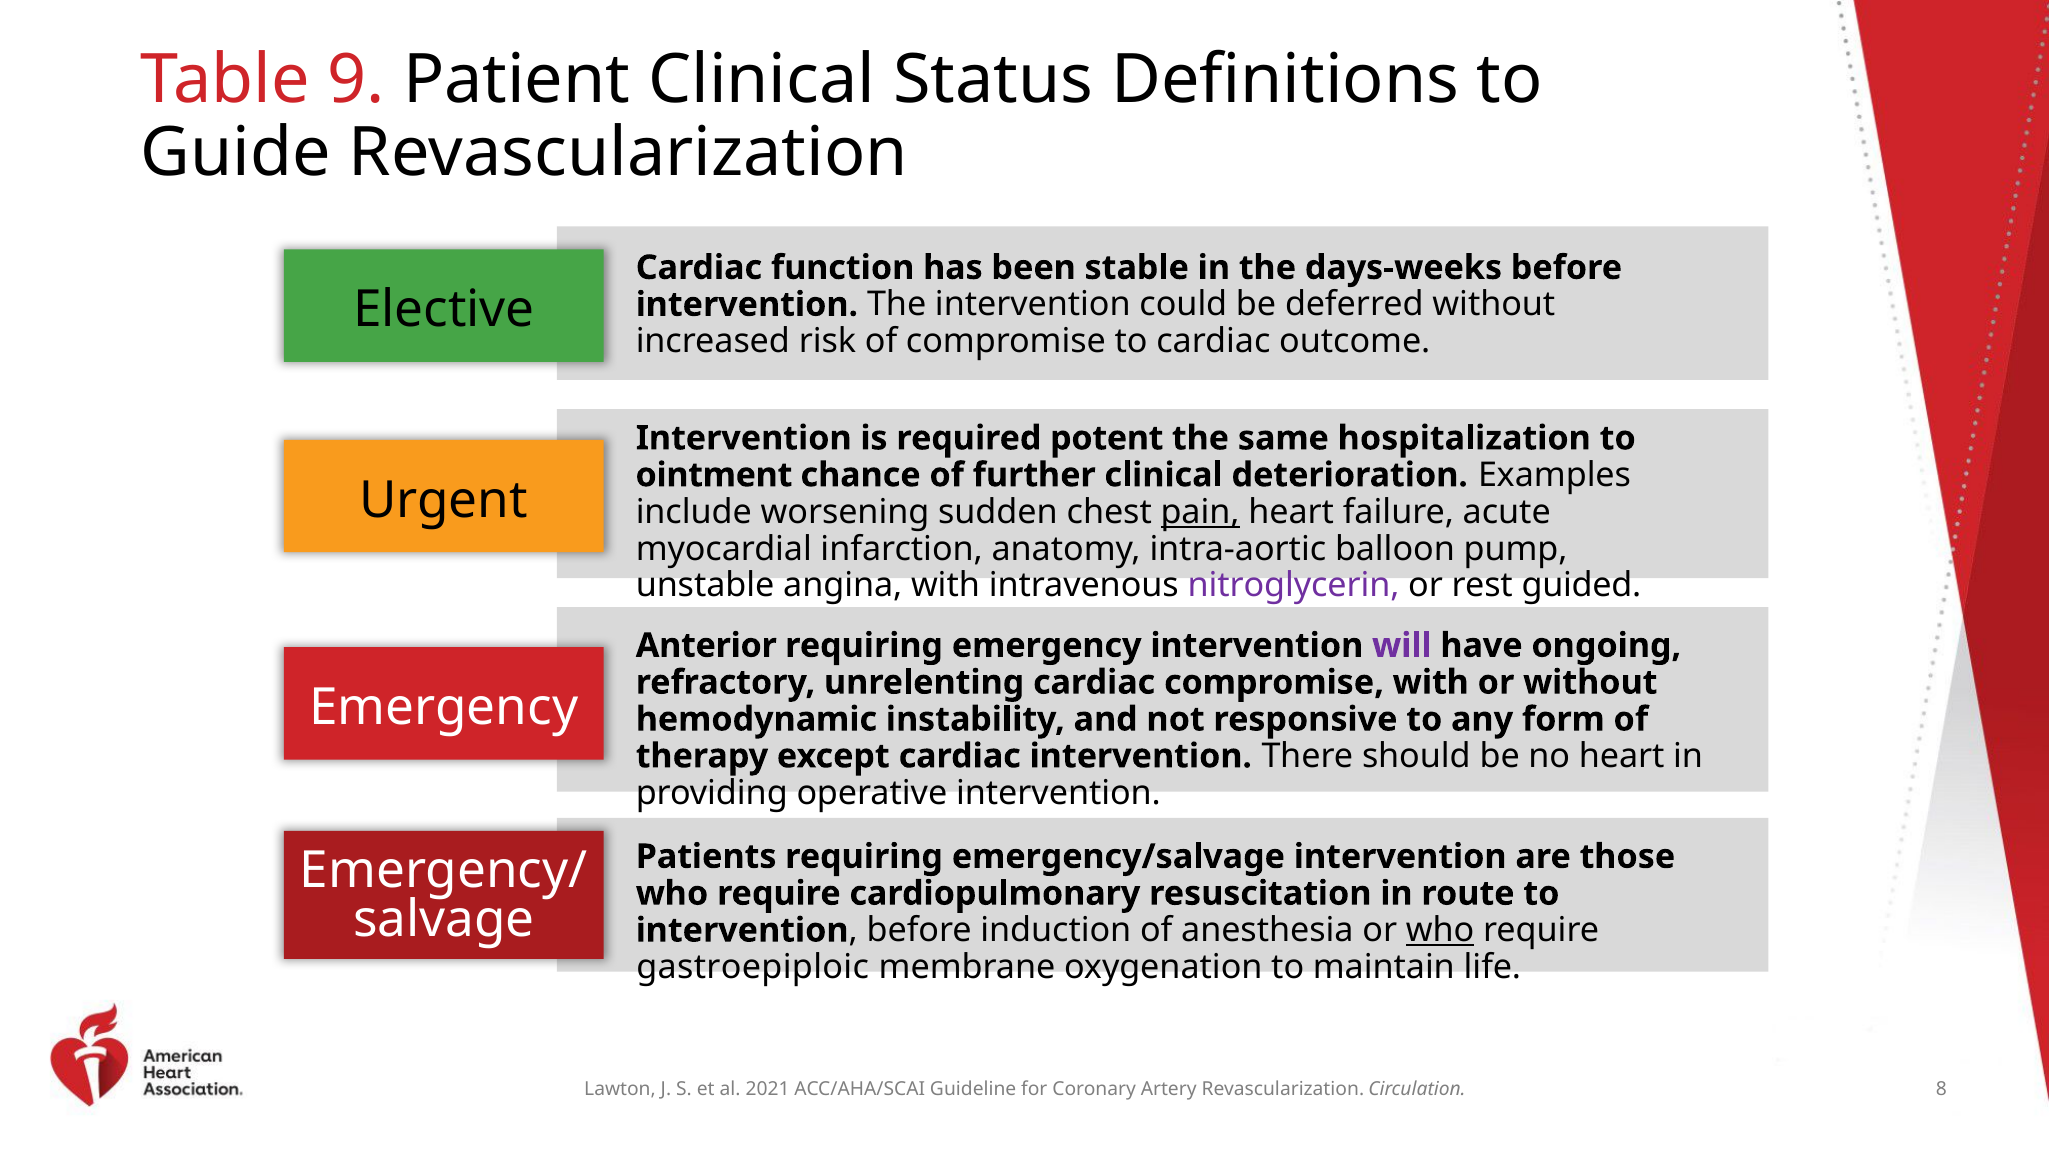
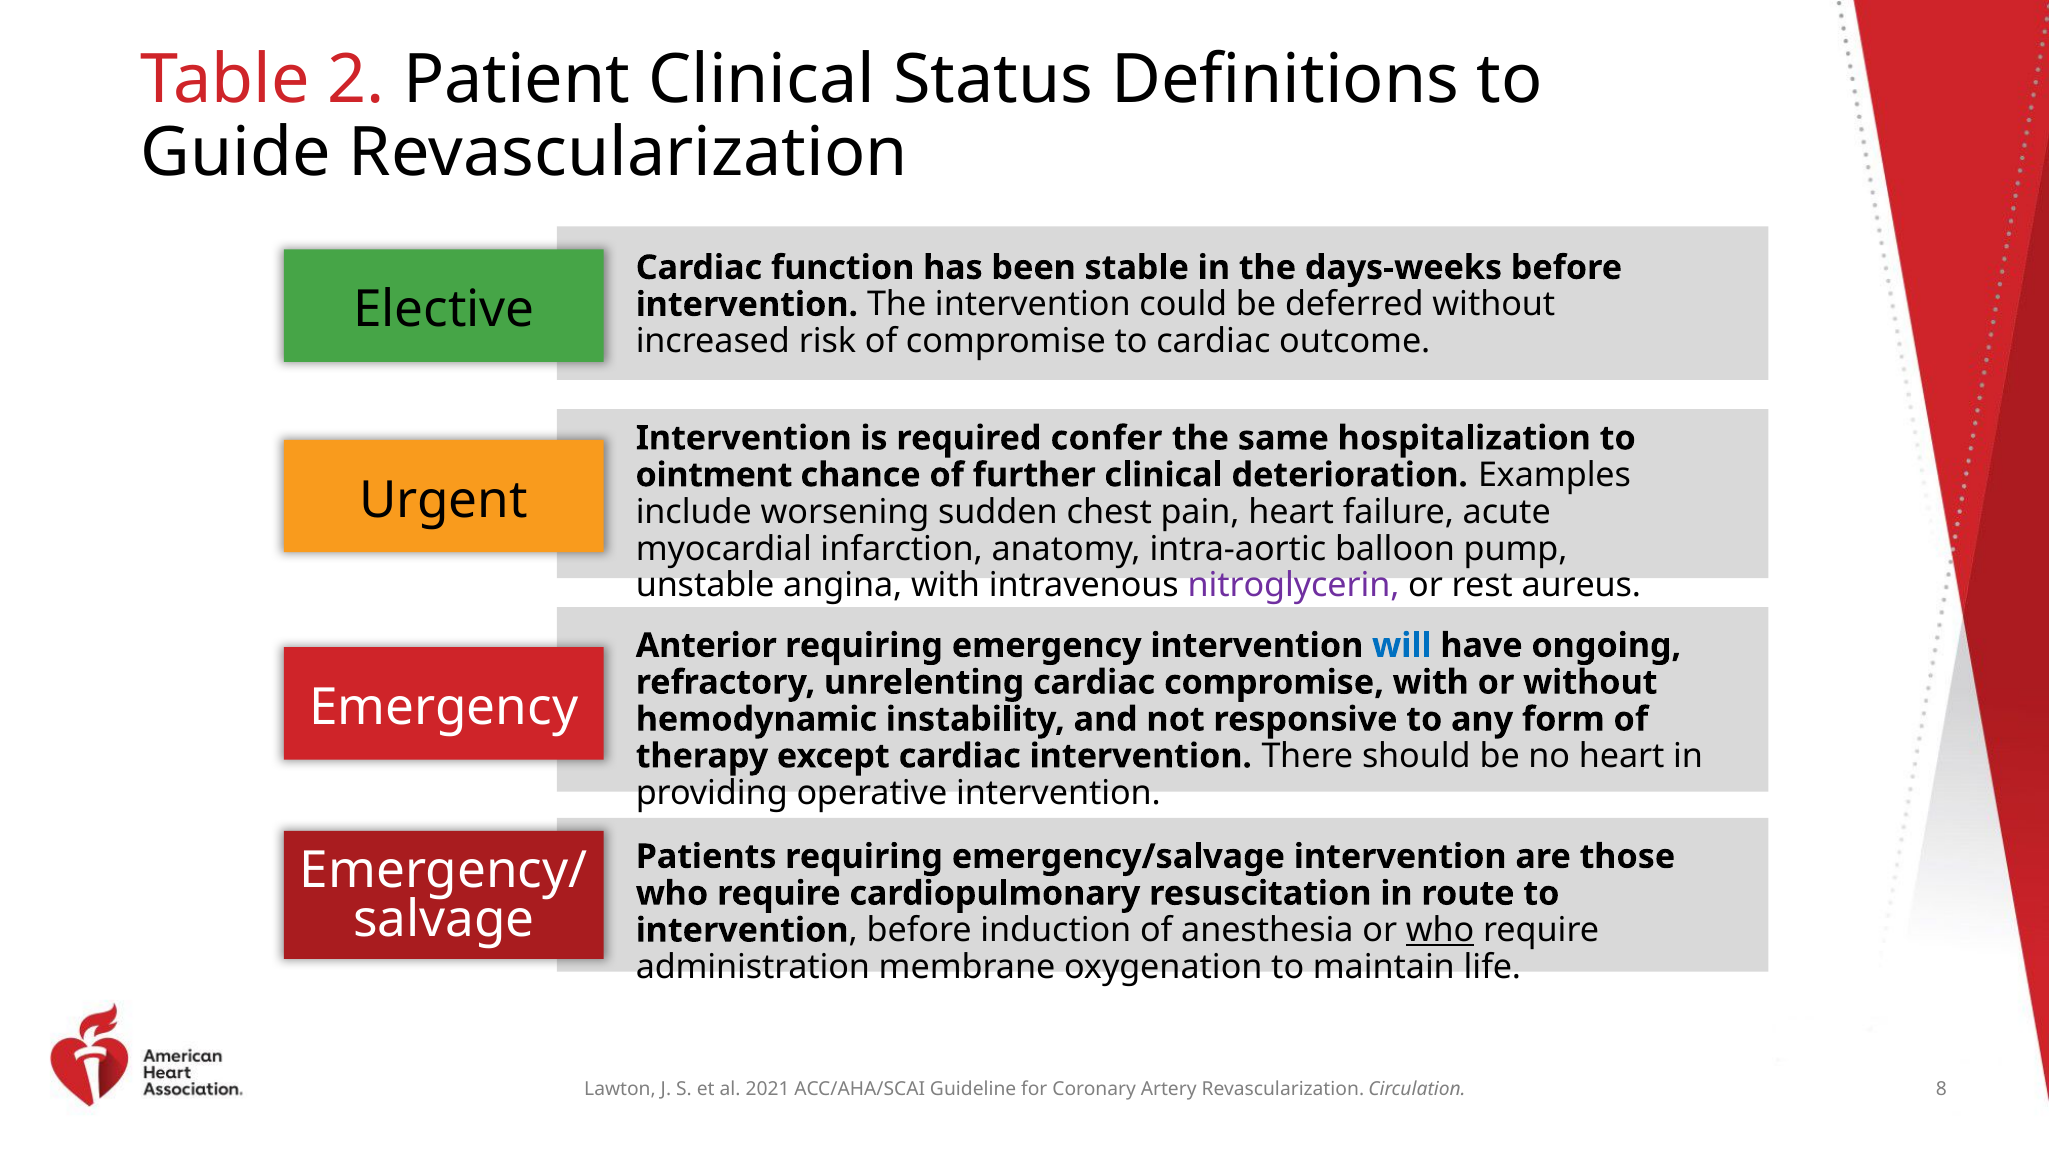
9: 9 -> 2
potent: potent -> confer
pain underline: present -> none
guided: guided -> aureus
will colour: purple -> blue
gastroepiploic: gastroepiploic -> administration
